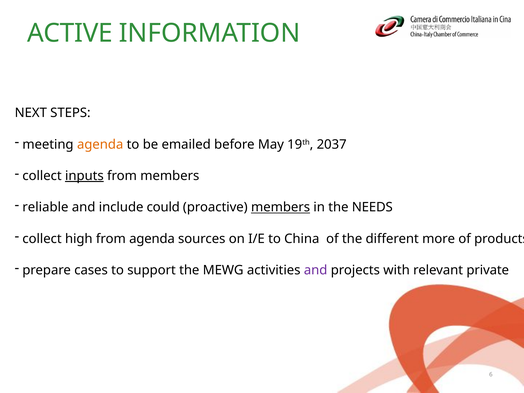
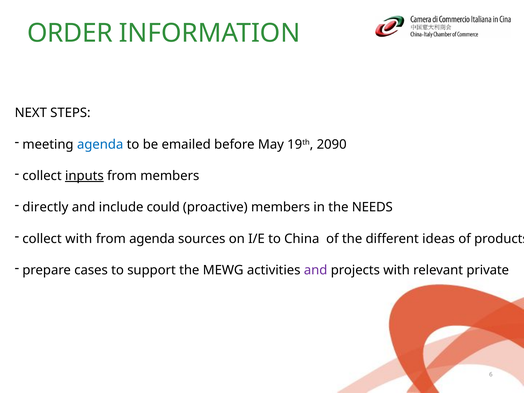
ACTIVE: ACTIVE -> ORDER
agenda at (100, 144) colour: orange -> blue
2037: 2037 -> 2090
reliable: reliable -> directly
members at (281, 207) underline: present -> none
collect high: high -> with
more: more -> ideas
